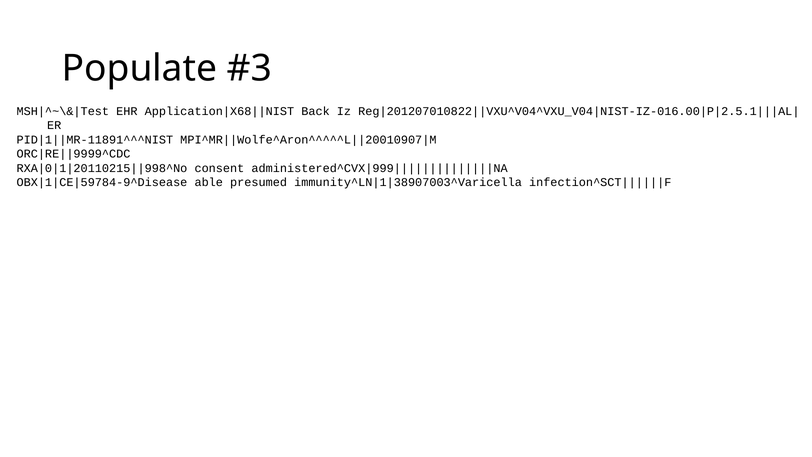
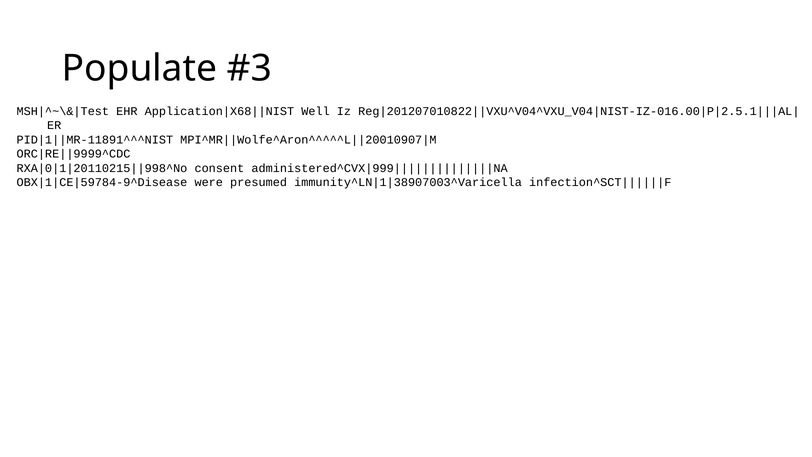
Back: Back -> Well
able: able -> were
